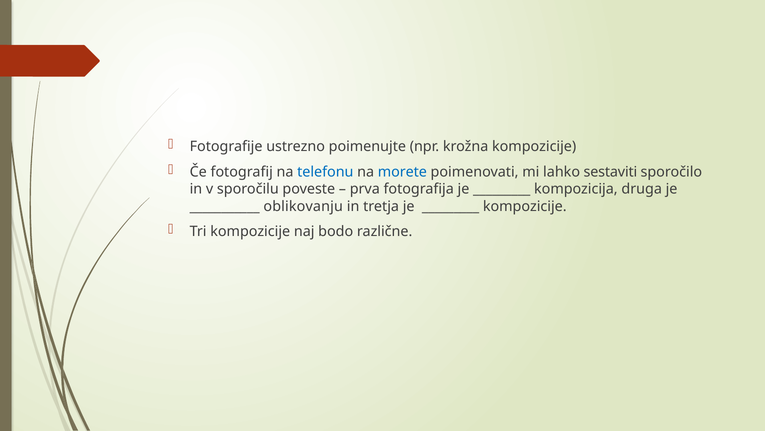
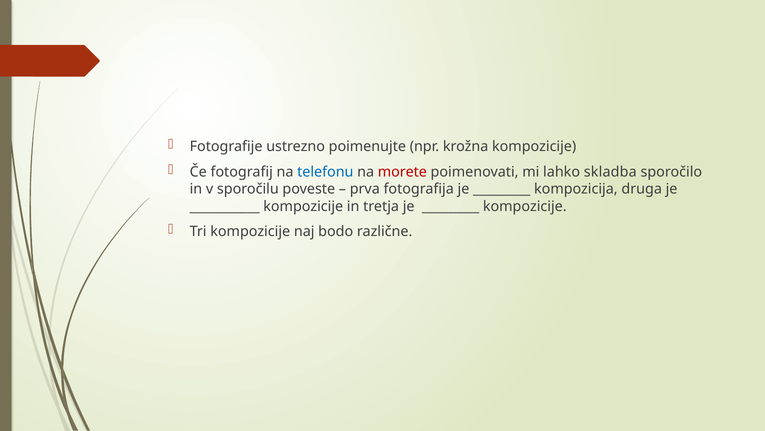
morete colour: blue -> red
sestaviti: sestaviti -> skladba
oblikovanju at (303, 206): oblikovanju -> kompozicije
